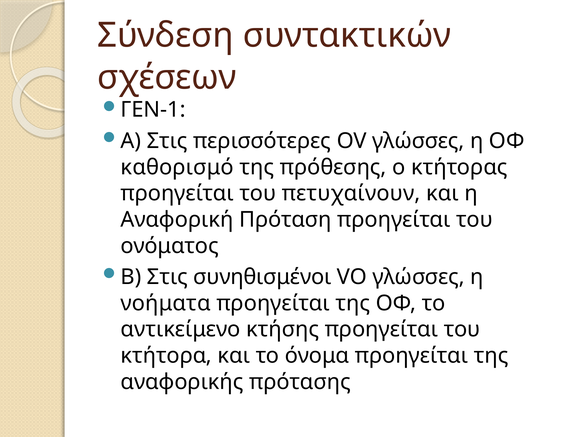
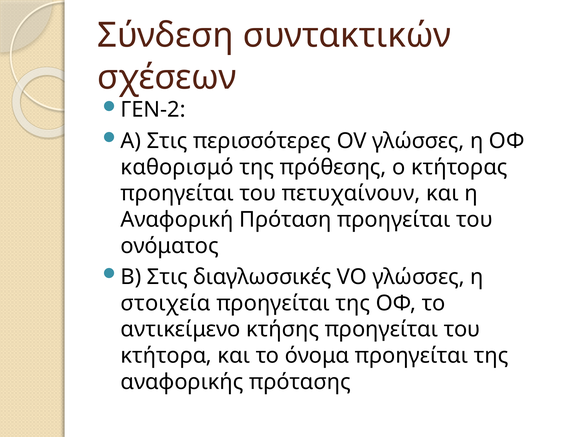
ΓΕΝ-1: ΓΕΝ-1 -> ΓΕΝ-2
συνηθισμένοι: συνηθισμένοι -> διαγλωσσικές
νοήματα: νοήματα -> στοιχεία
